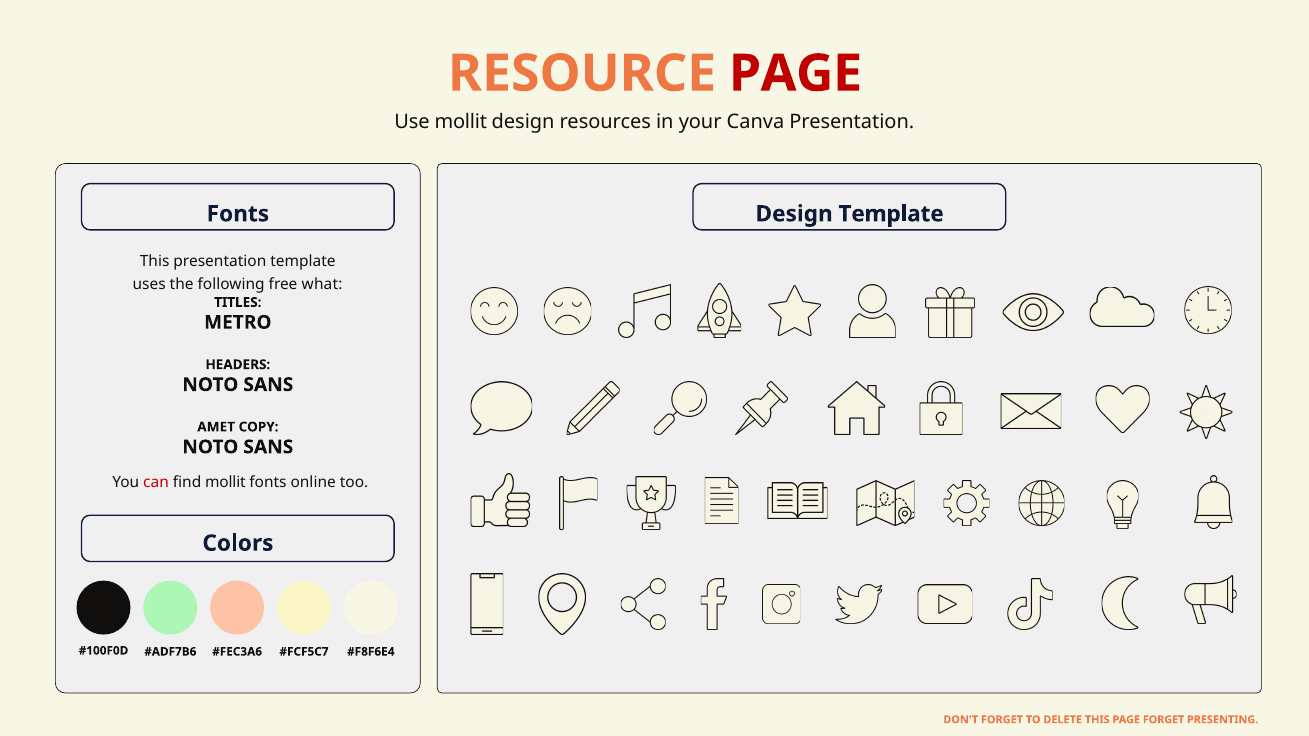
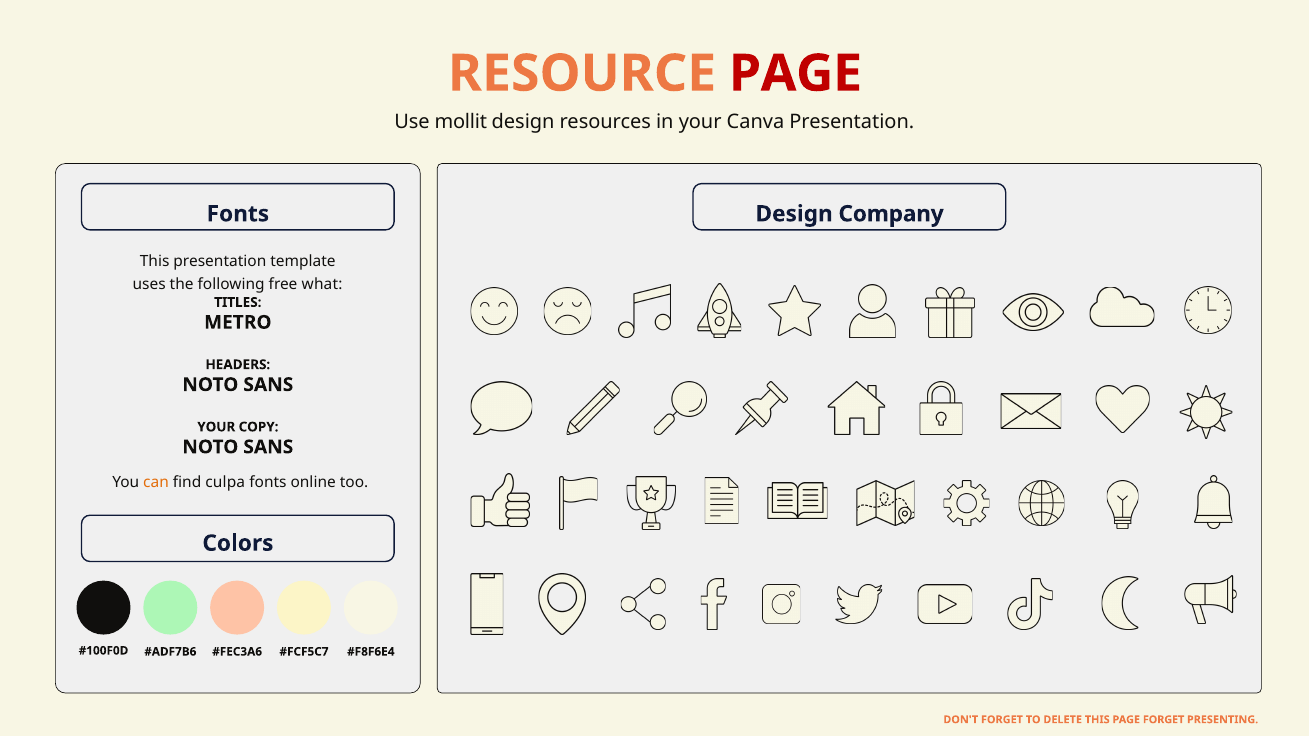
Design Template: Template -> Company
AMET at (216, 427): AMET -> YOUR
can colour: red -> orange
find mollit: mollit -> culpa
